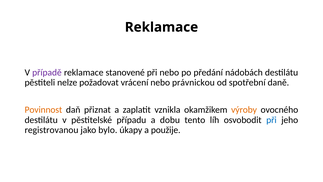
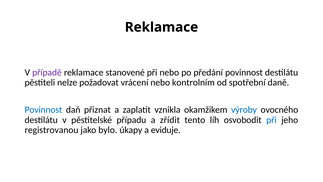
předání nádobách: nádobách -> povinnost
právnickou: právnickou -> kontrolním
Povinnost at (43, 110) colour: orange -> blue
výroby colour: orange -> blue
dobu: dobu -> zřídit
použije: použije -> eviduje
